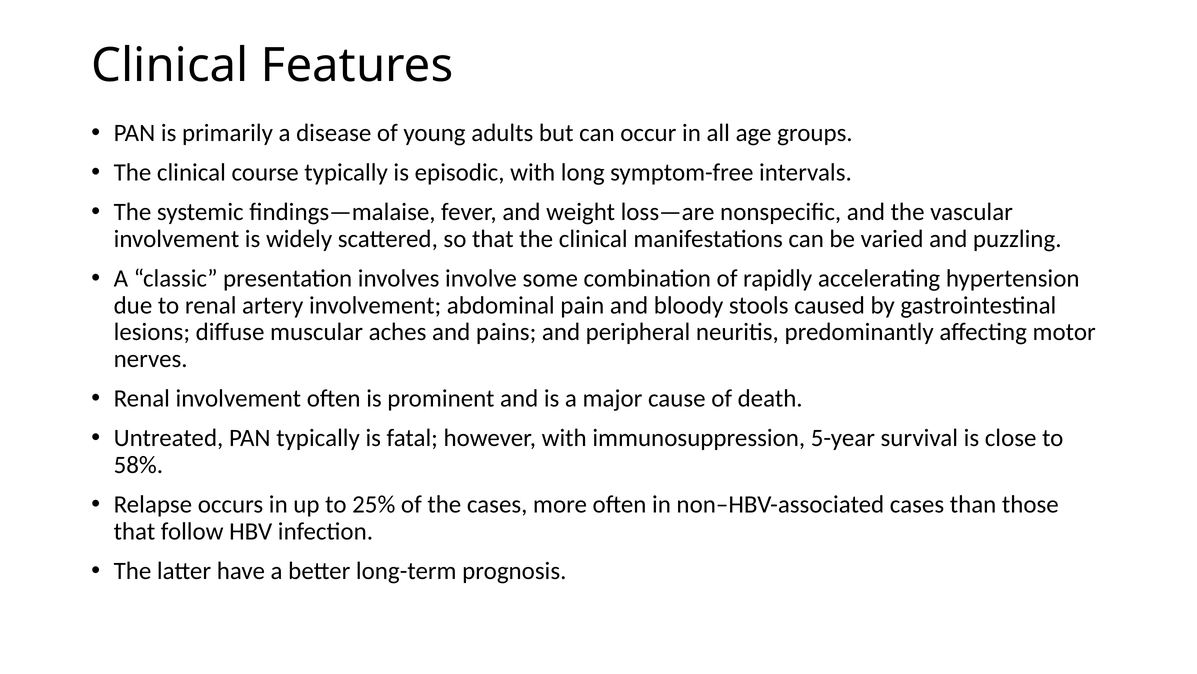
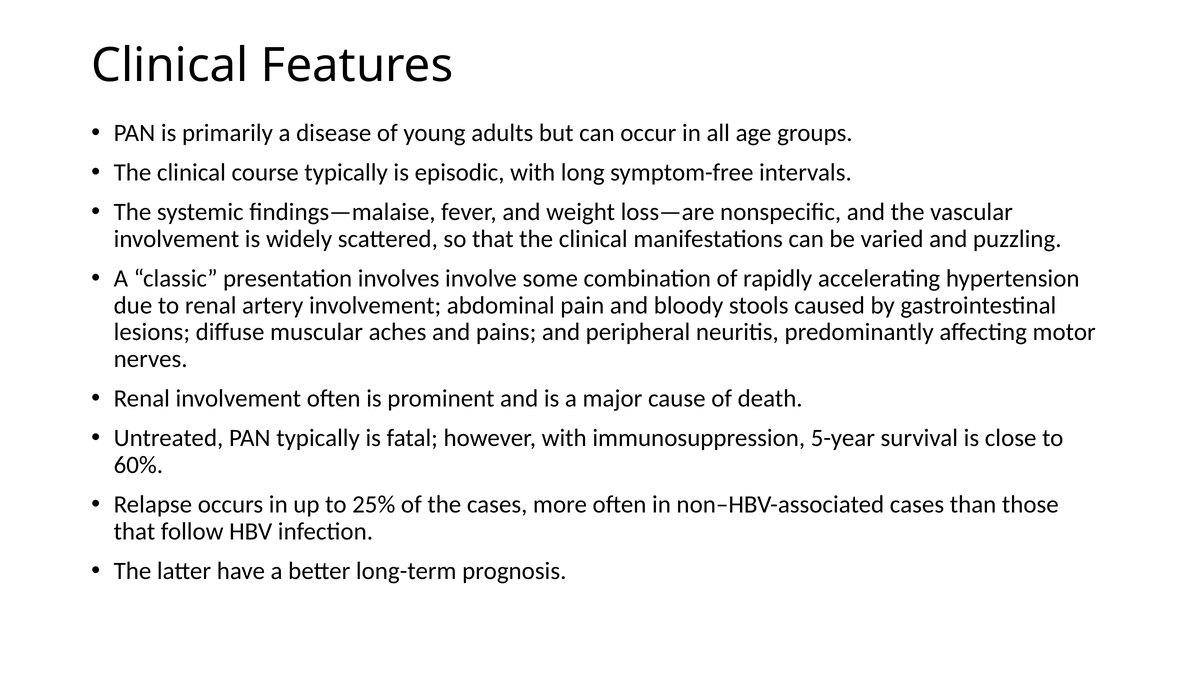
58%: 58% -> 60%
